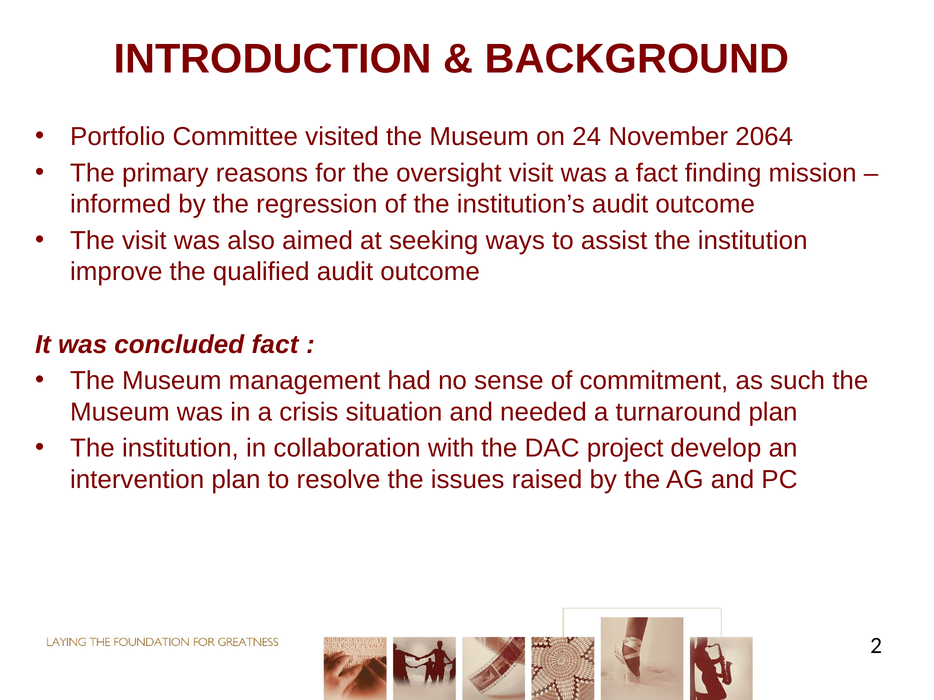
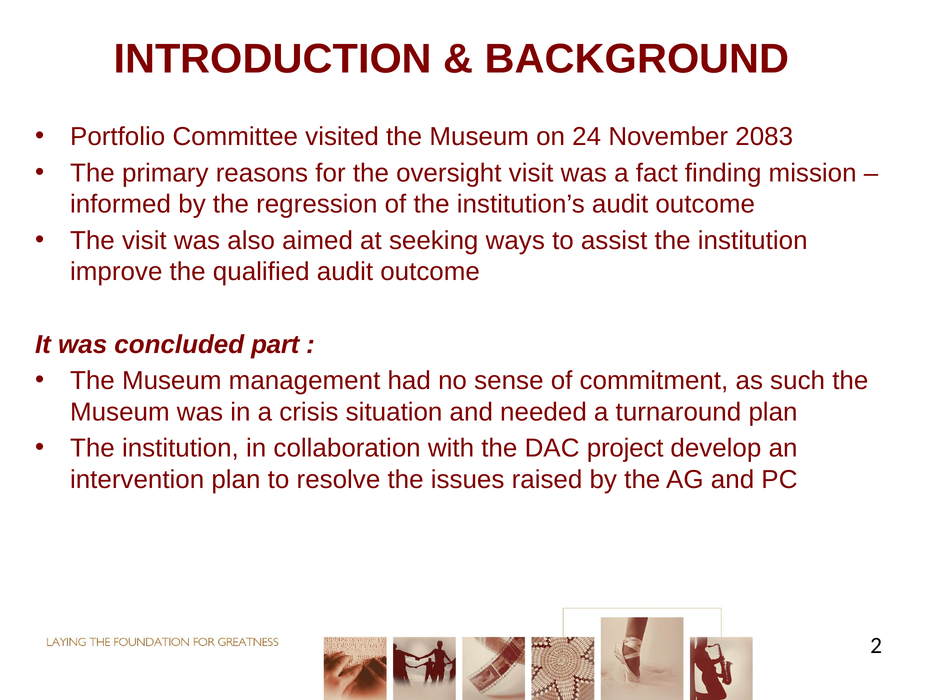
2064: 2064 -> 2083
concluded fact: fact -> part
